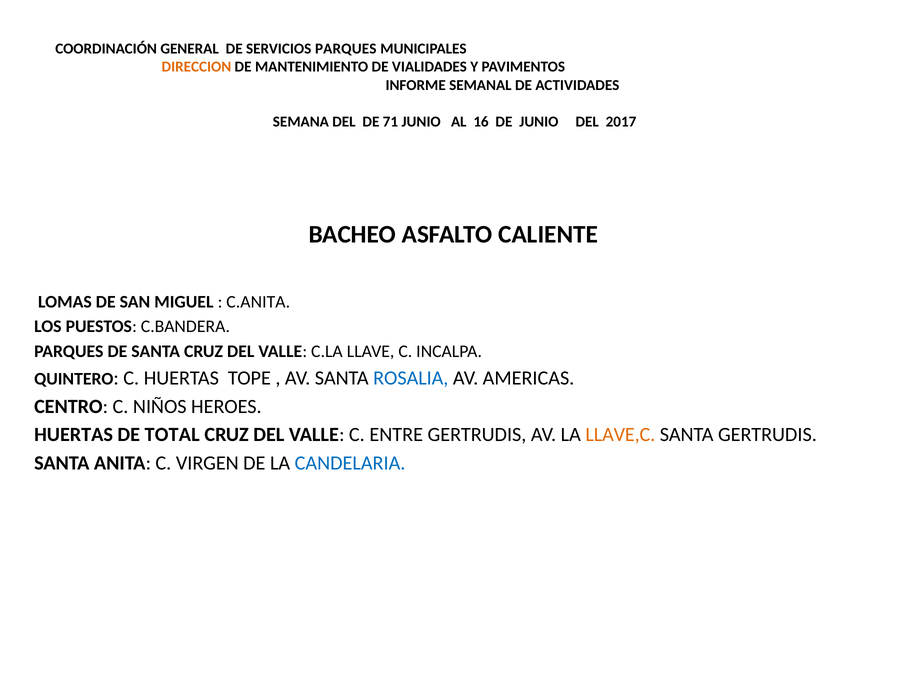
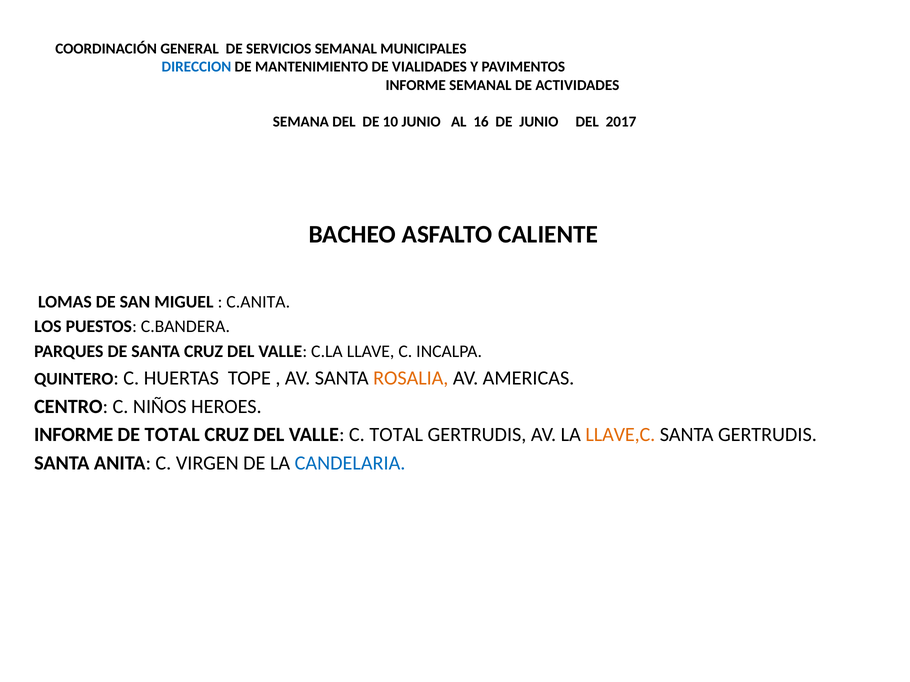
SERVICIOS PARQUES: PARQUES -> SEMANAL
DIRECCION colour: orange -> blue
71: 71 -> 10
ROSALIA colour: blue -> orange
HUERTAS at (74, 435): HUERTAS -> INFORME
C ENTRE: ENTRE -> TOTAL
